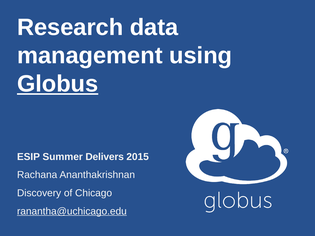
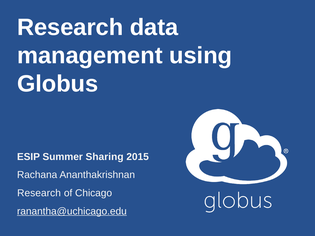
Globus underline: present -> none
Delivers: Delivers -> Sharing
Discovery at (39, 193): Discovery -> Research
